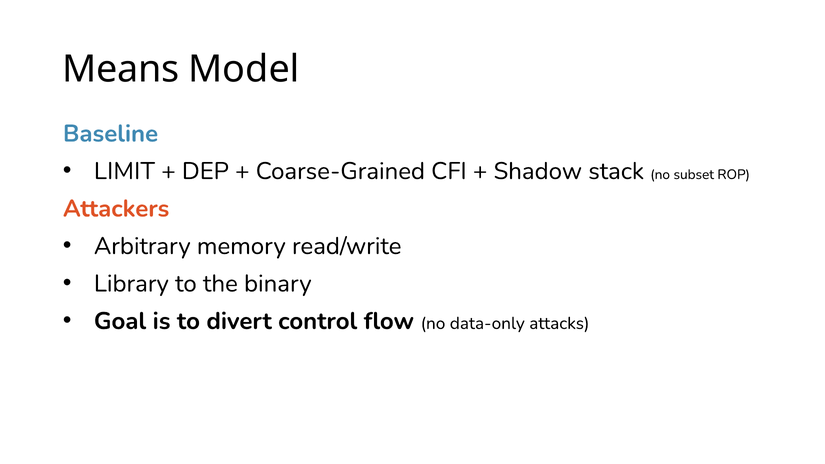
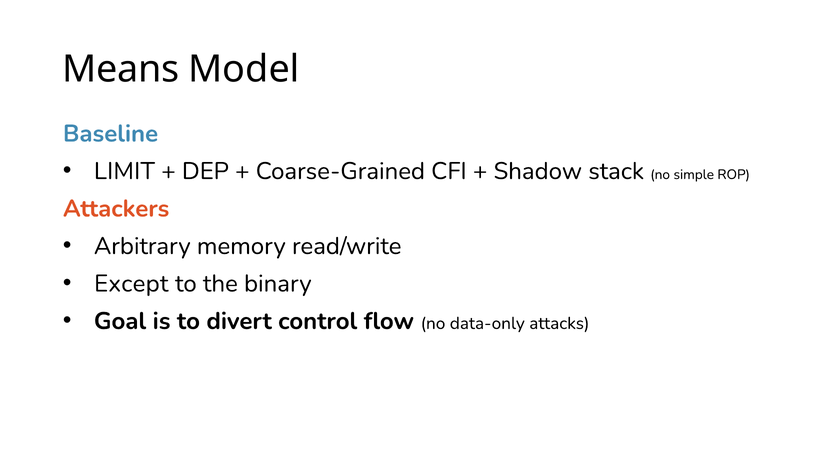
subset: subset -> simple
Library: Library -> Except
